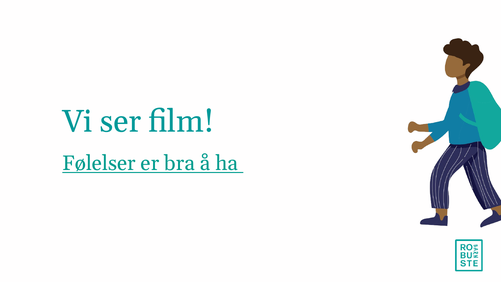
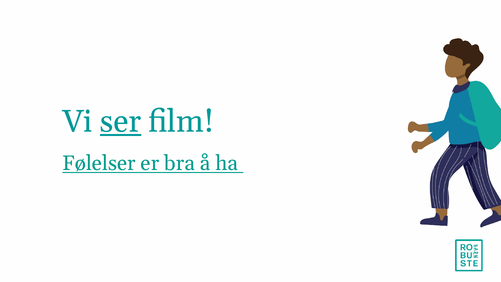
ser underline: none -> present
